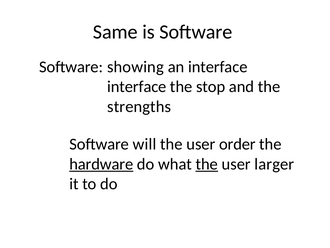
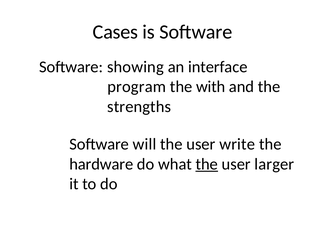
Same: Same -> Cases
interface at (137, 87): interface -> program
stop: stop -> with
order: order -> write
hardware underline: present -> none
